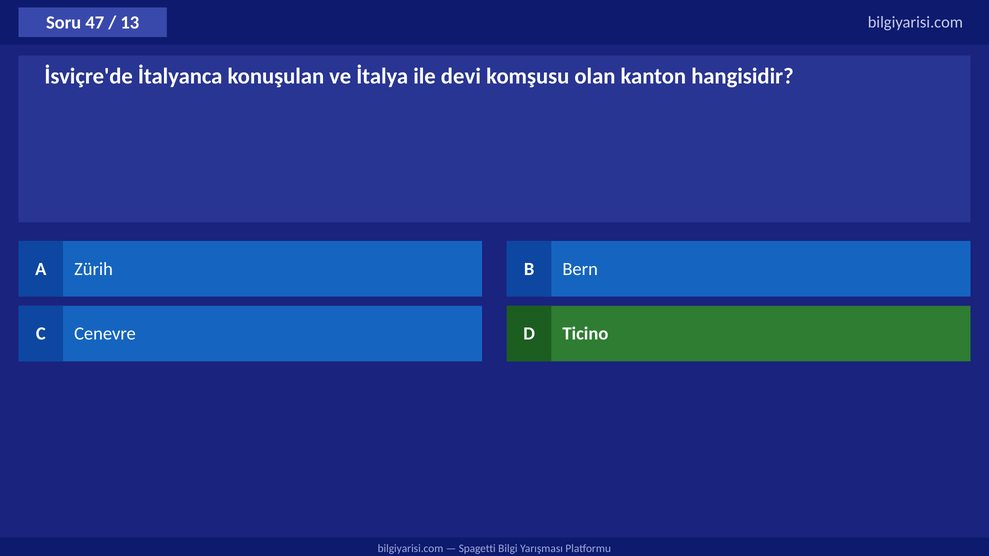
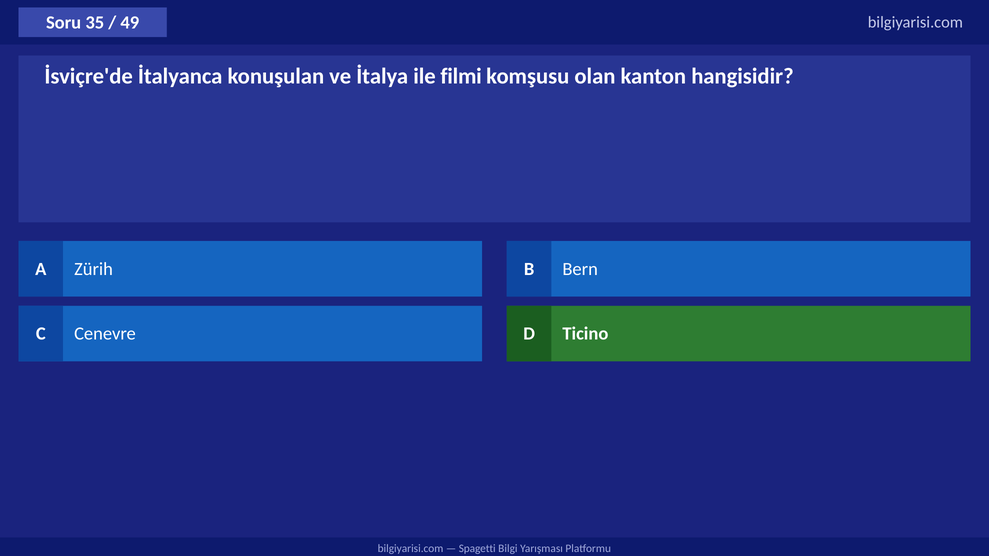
47: 47 -> 35
13: 13 -> 49
devi: devi -> filmi
